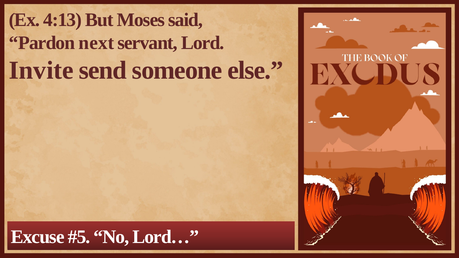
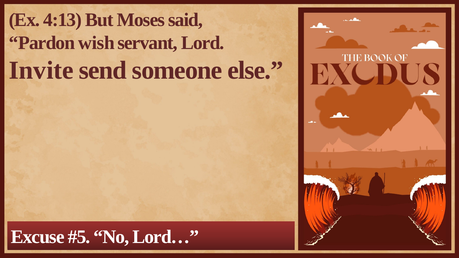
next: next -> wish
